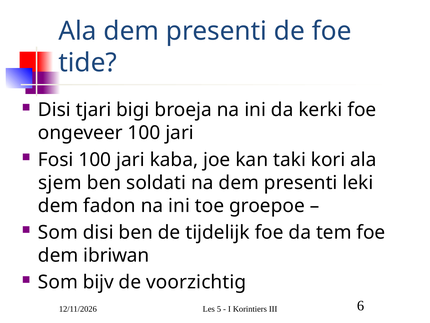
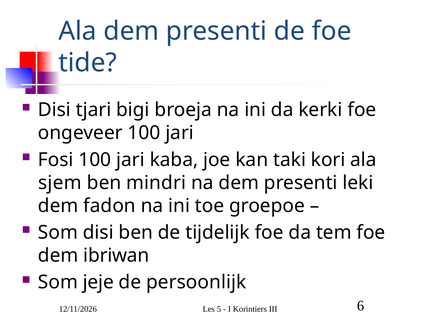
soldati: soldati -> mindri
bijv: bijv -> jeje
voorzichtig: voorzichtig -> persoonlijk
